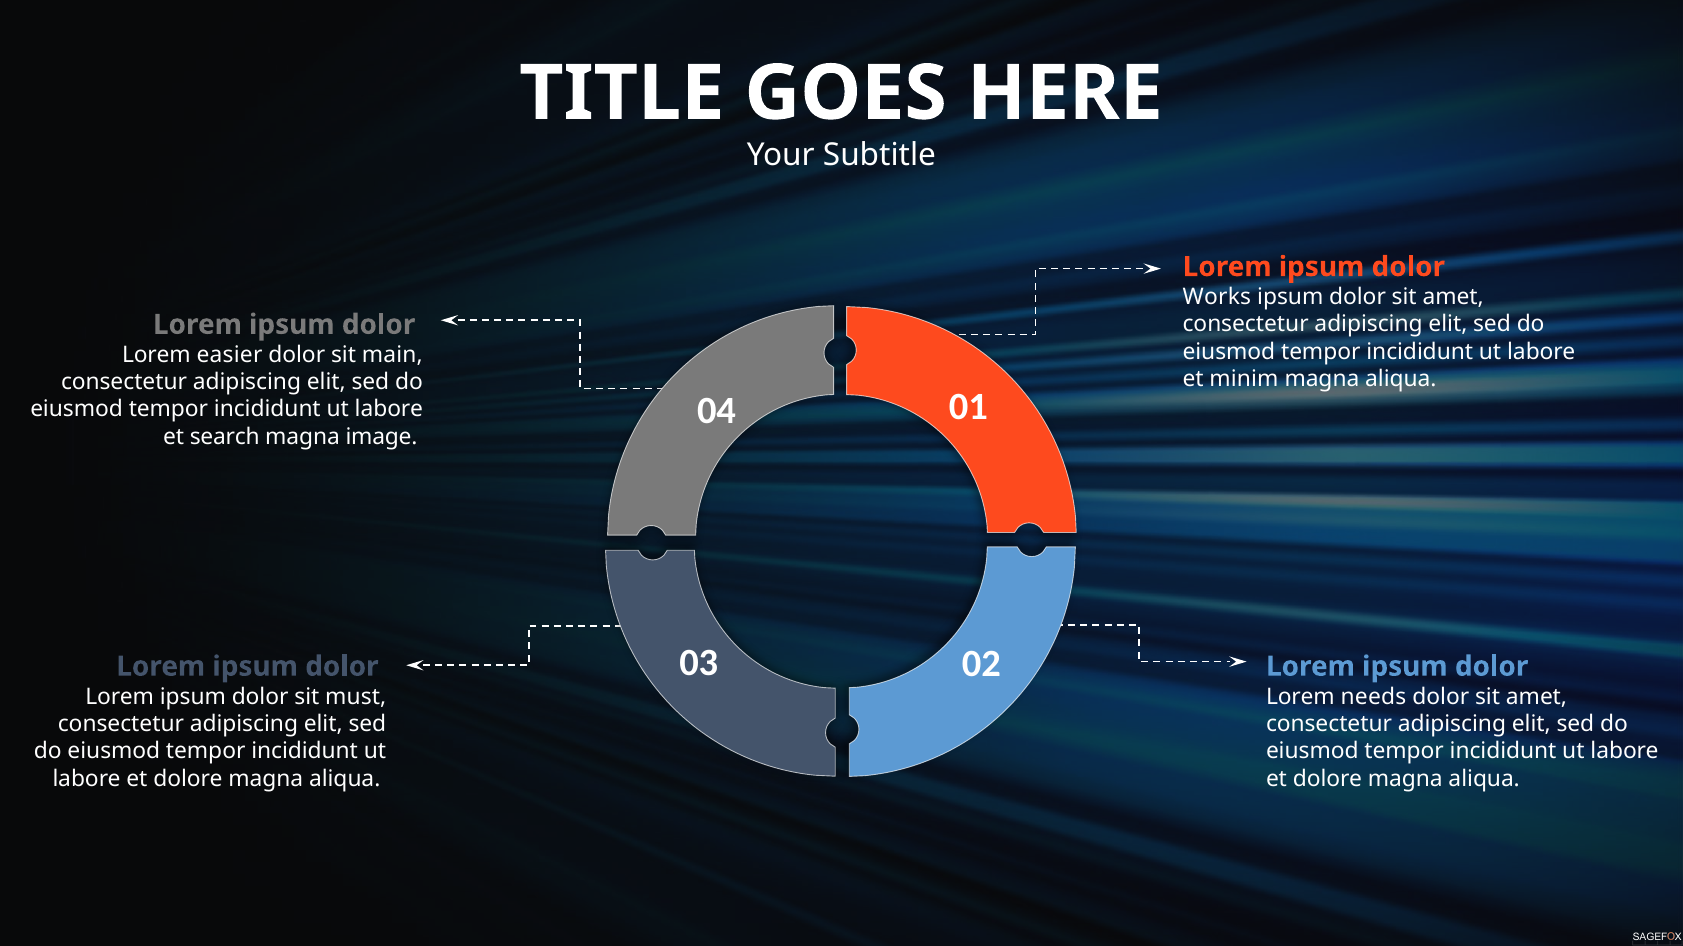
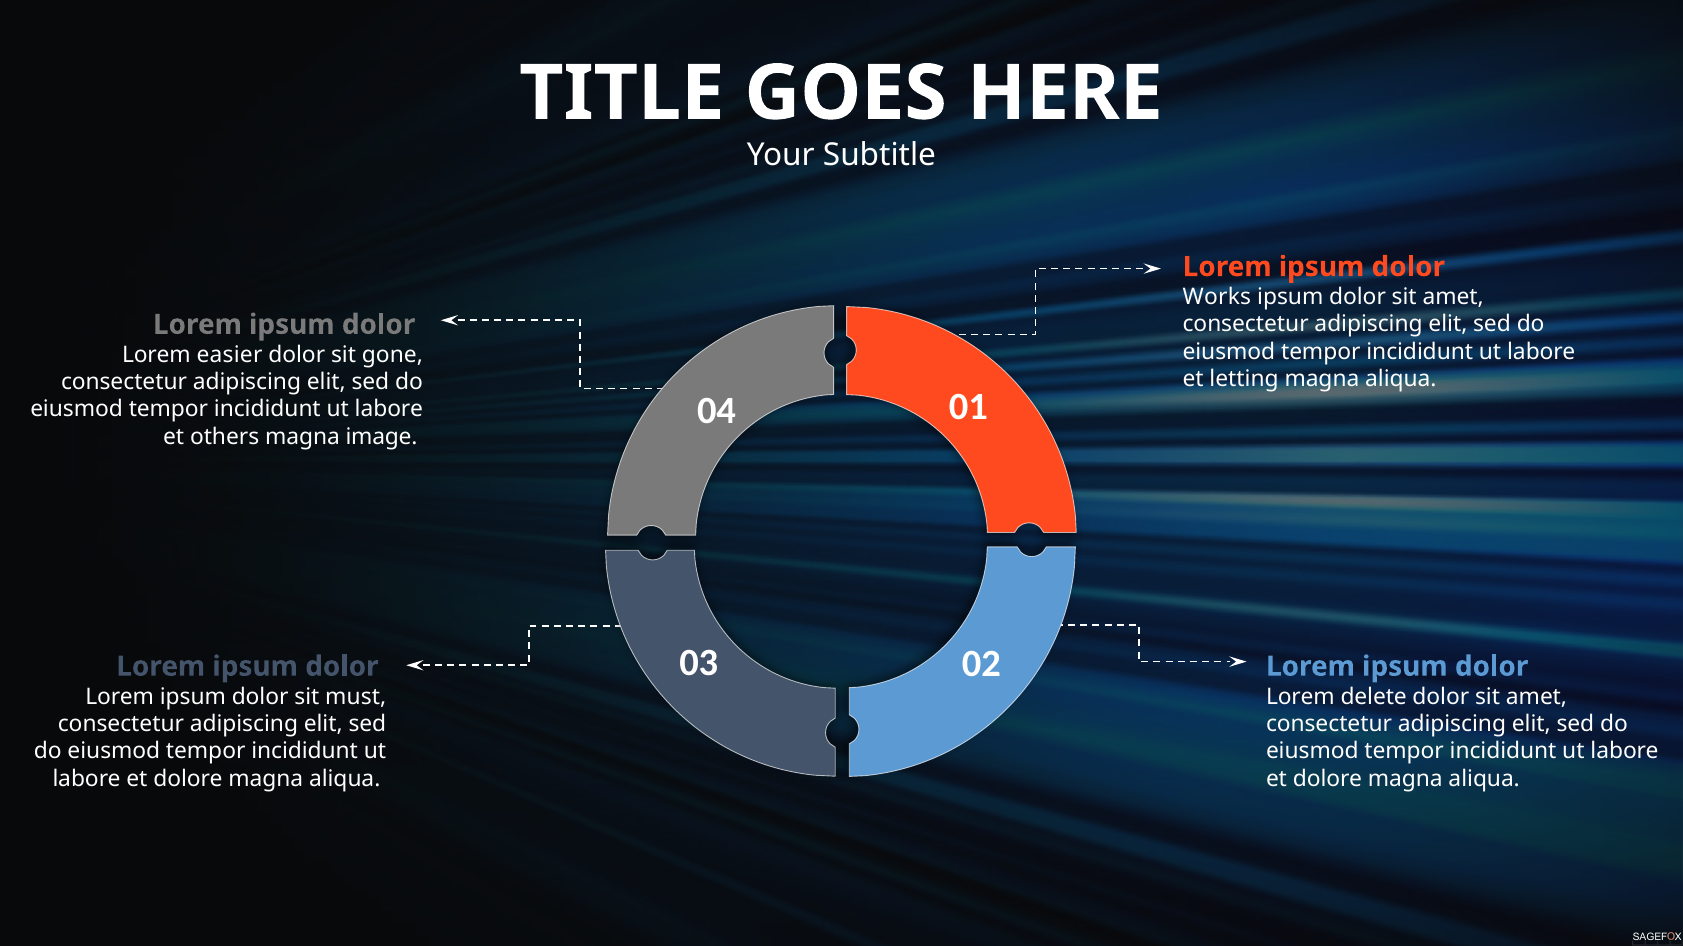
main: main -> gone
minim: minim -> letting
search: search -> others
needs: needs -> delete
